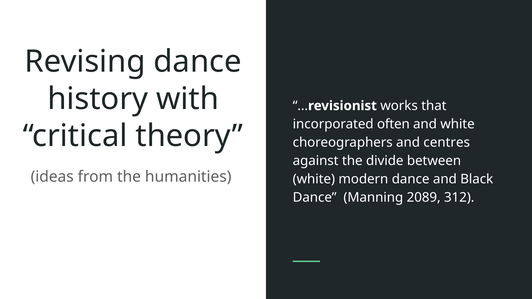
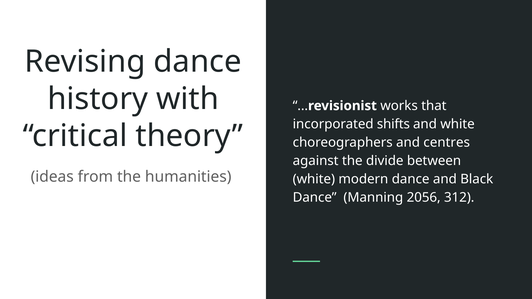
often: often -> shifts
2089: 2089 -> 2056
